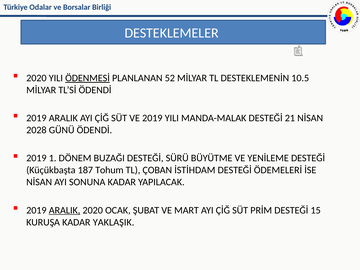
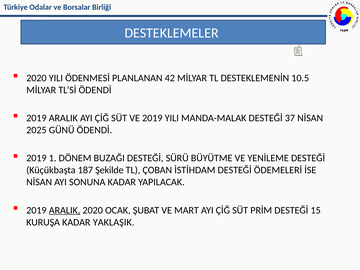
ÖDENMESİ underline: present -> none
52: 52 -> 42
21: 21 -> 37
2028: 2028 -> 2025
Tohum: Tohum -> Şekilde
